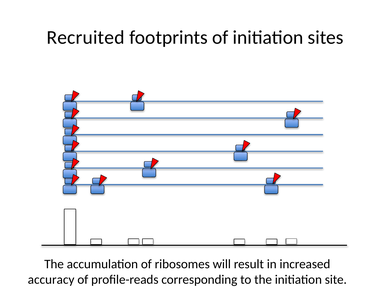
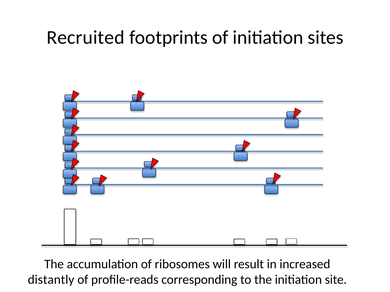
accuracy: accuracy -> distantly
